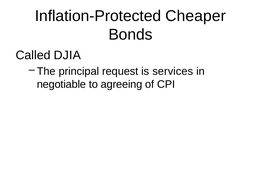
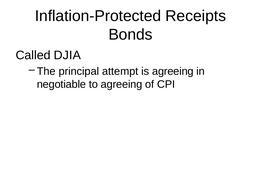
Cheaper: Cheaper -> Receipts
request: request -> attempt
is services: services -> agreeing
